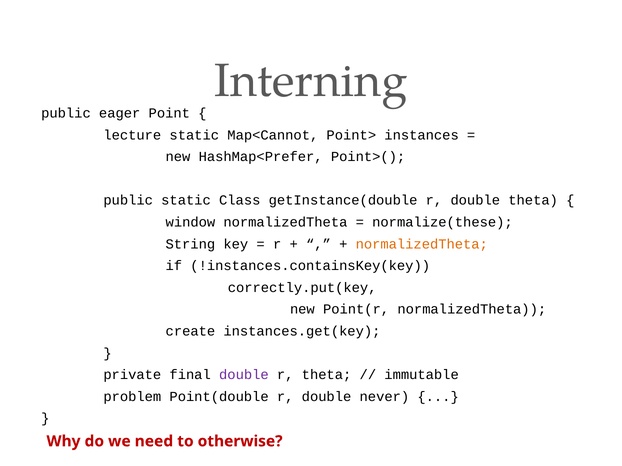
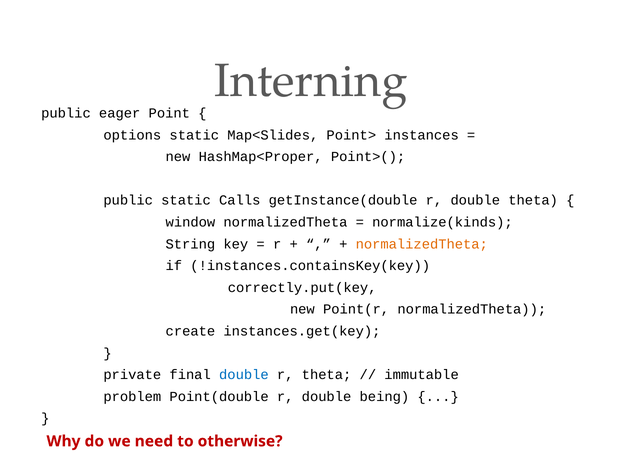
lecture: lecture -> options
Map<Cannot: Map<Cannot -> Map<Slides
HashMap<Prefer: HashMap<Prefer -> HashMap<Proper
Class: Class -> Calls
normalize(these: normalize(these -> normalize(kinds
double at (244, 375) colour: purple -> blue
never: never -> being
